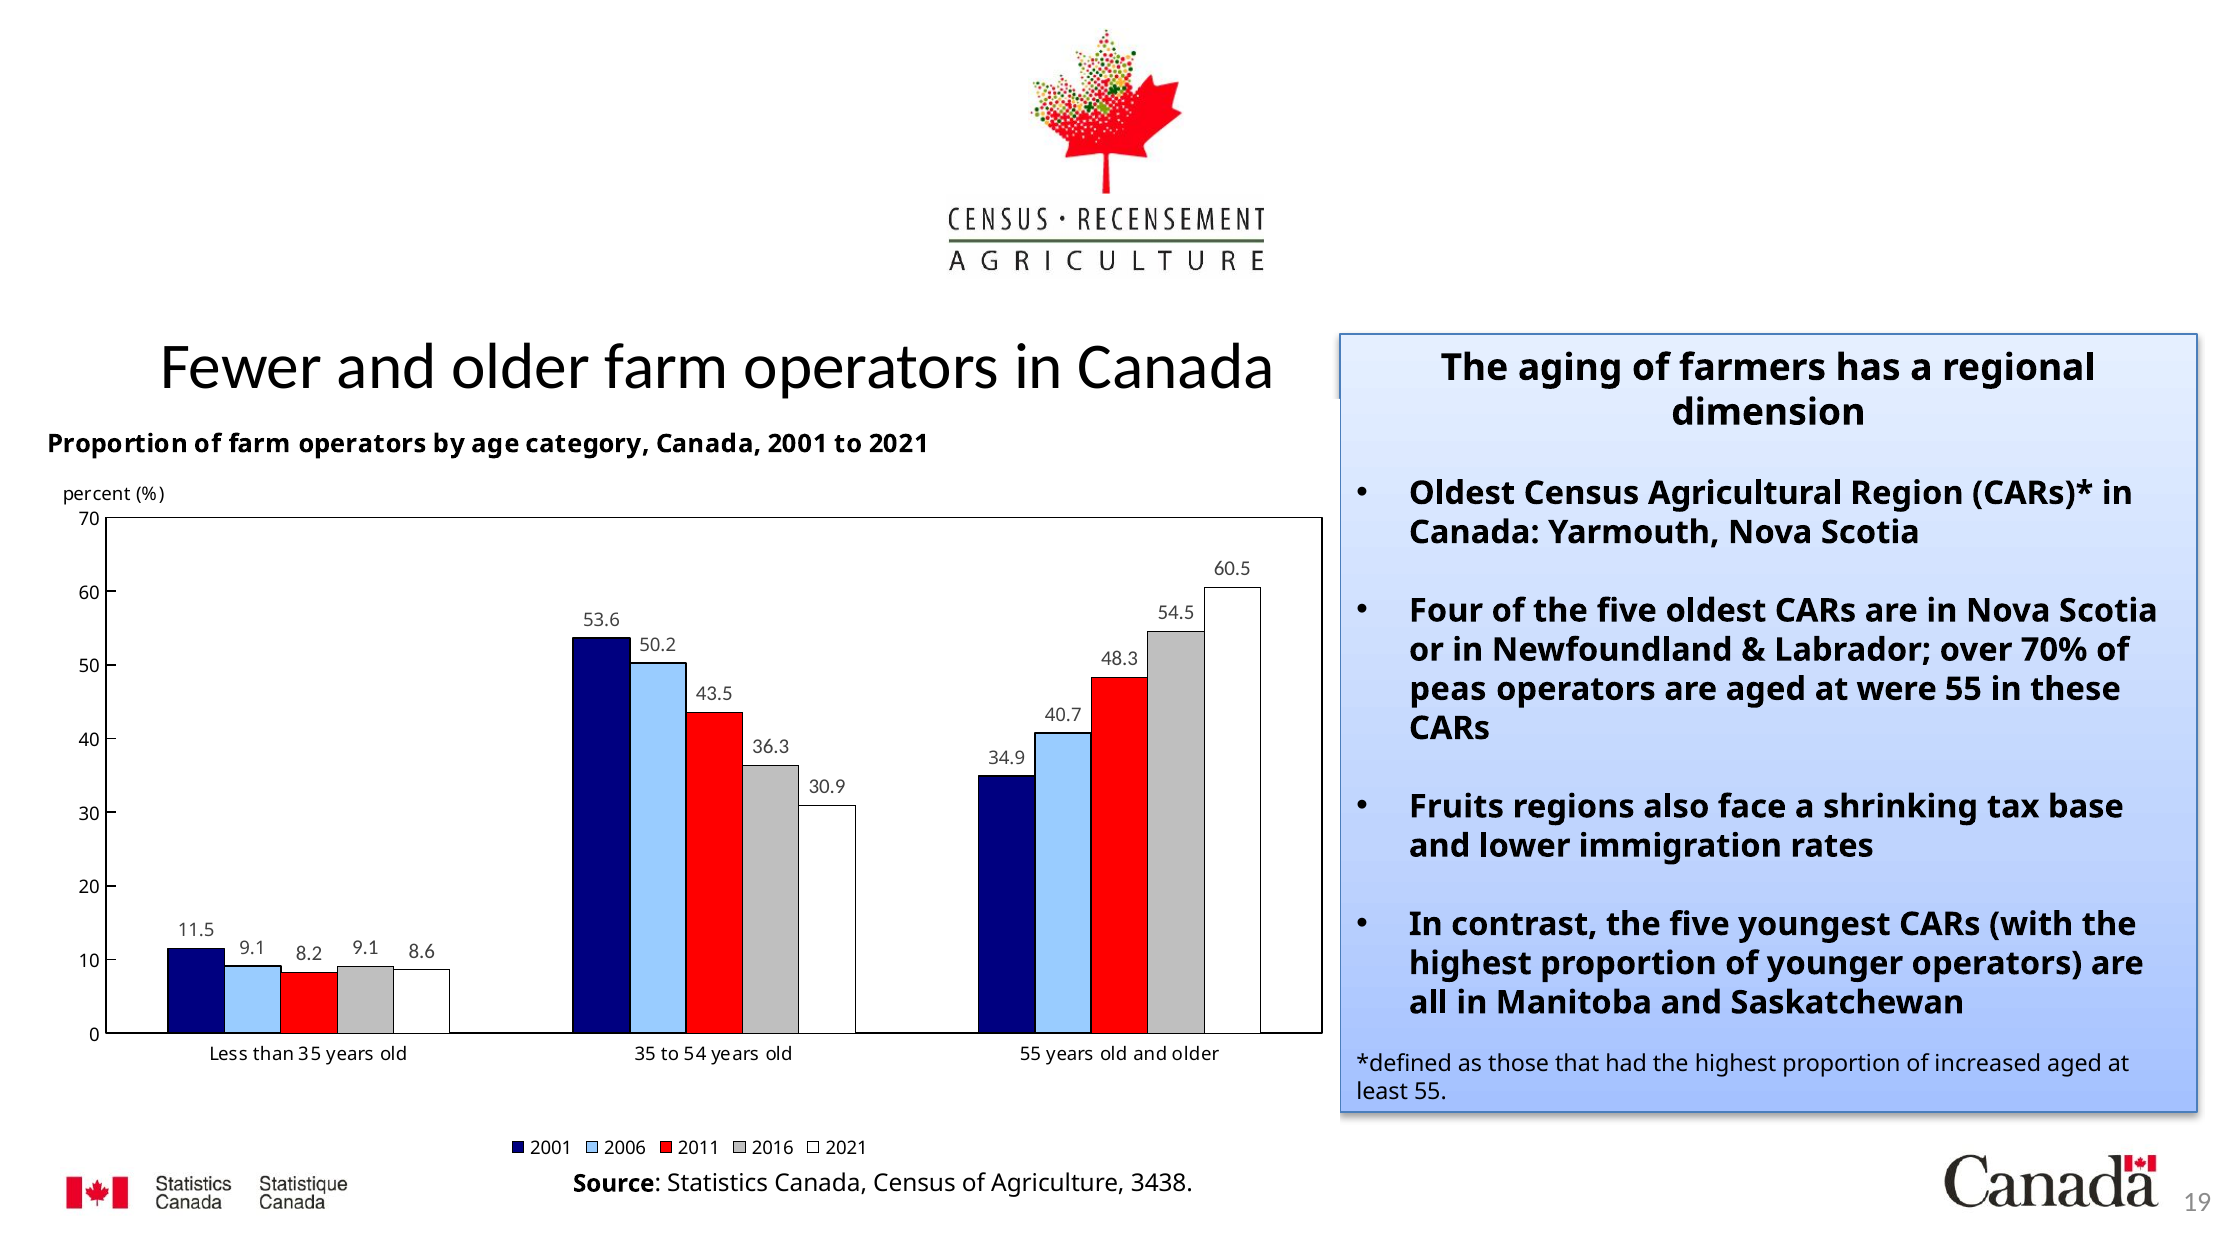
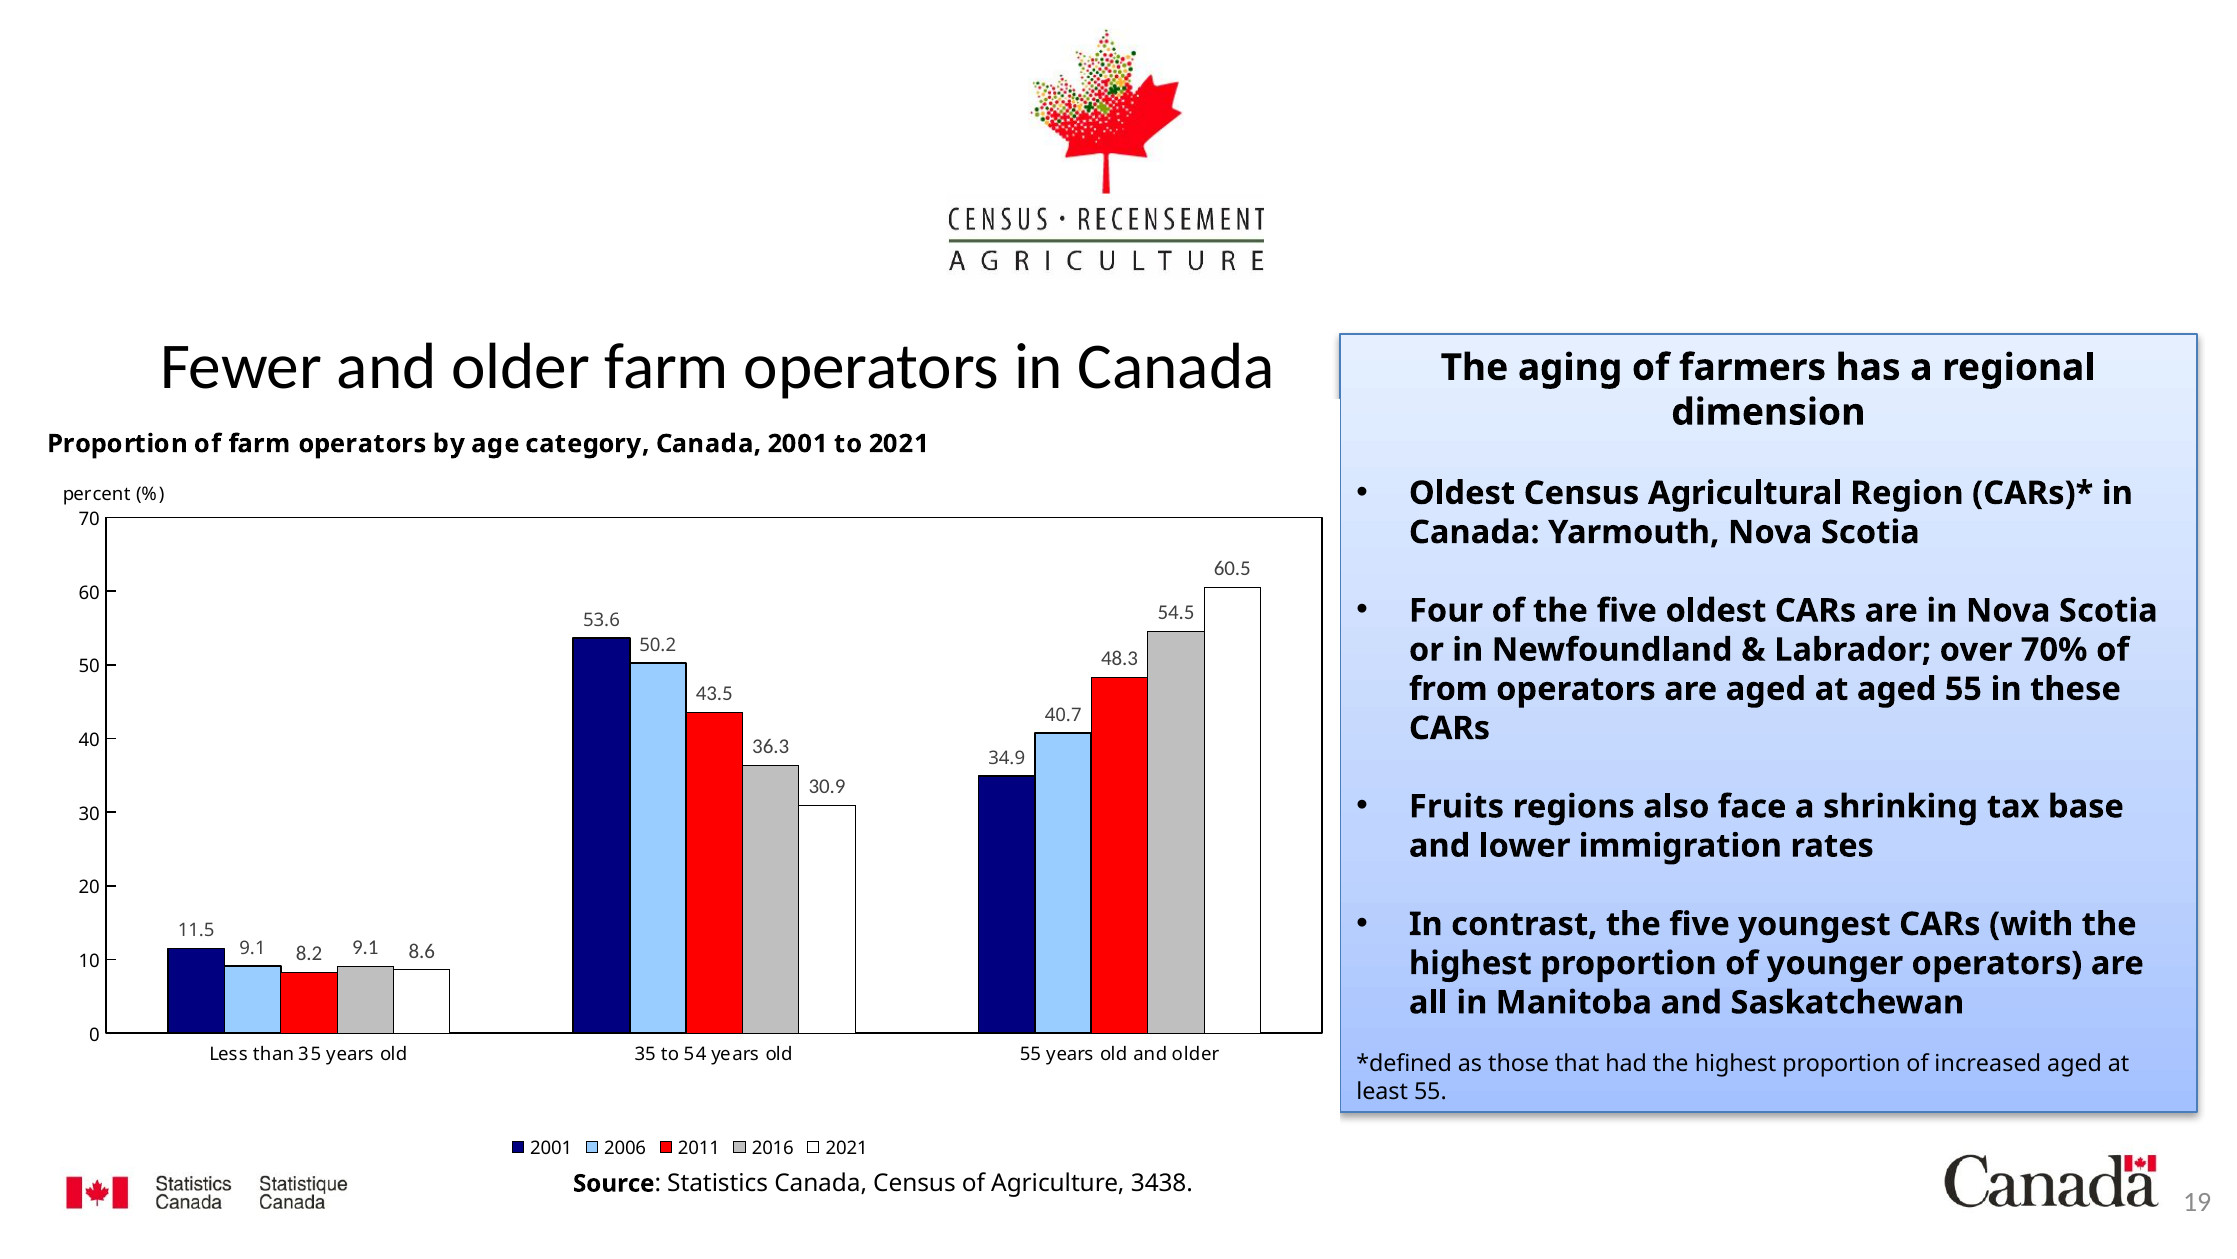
peas: peas -> from
at were: were -> aged
